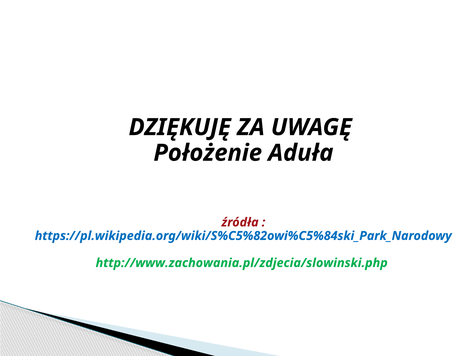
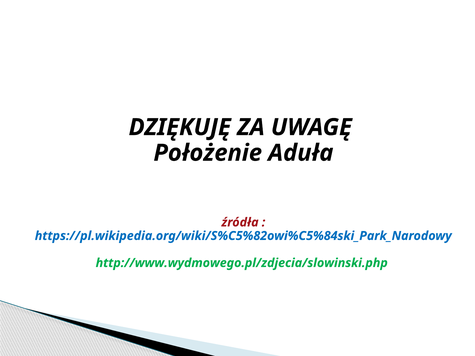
http://www.zachowania.pl/zdjecia/slowinski.php: http://www.zachowania.pl/zdjecia/slowinski.php -> http://www.wydmowego.pl/zdjecia/slowinski.php
